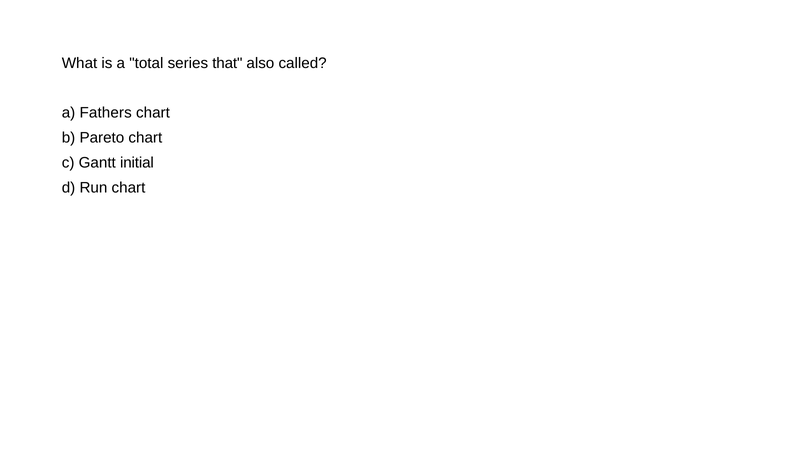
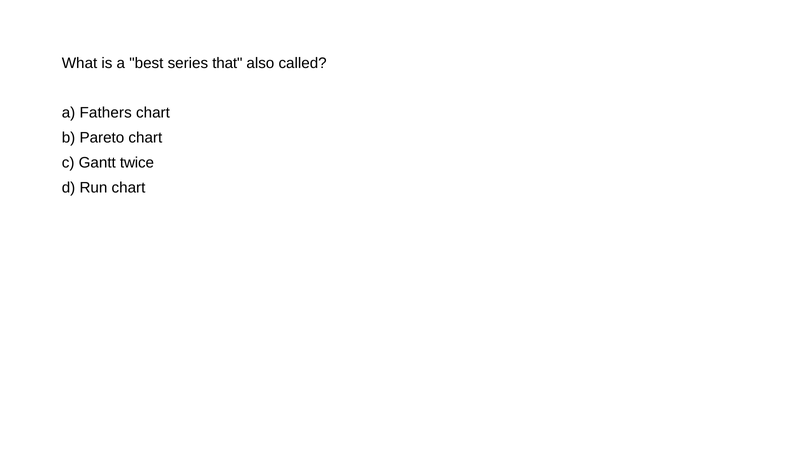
total: total -> best
initial: initial -> twice
